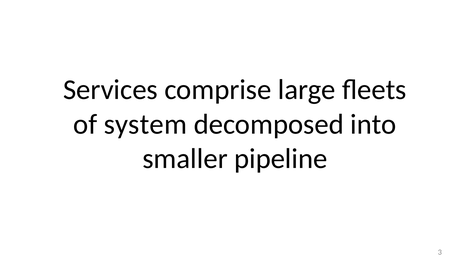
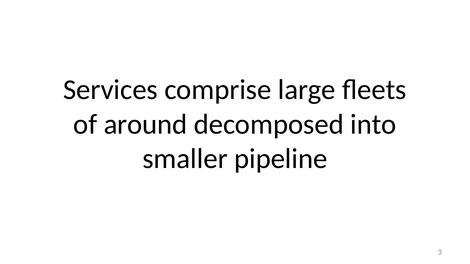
system: system -> around
